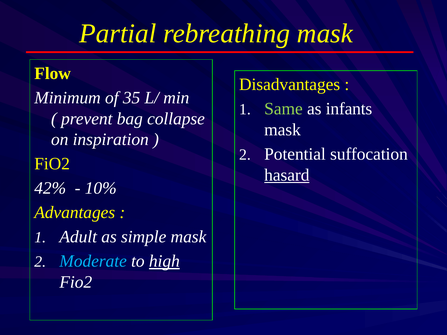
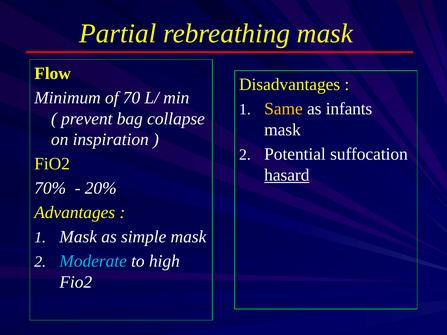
35: 35 -> 70
Same colour: light green -> yellow
42%: 42% -> 70%
10%: 10% -> 20%
Adult at (78, 237): Adult -> Mask
high underline: present -> none
